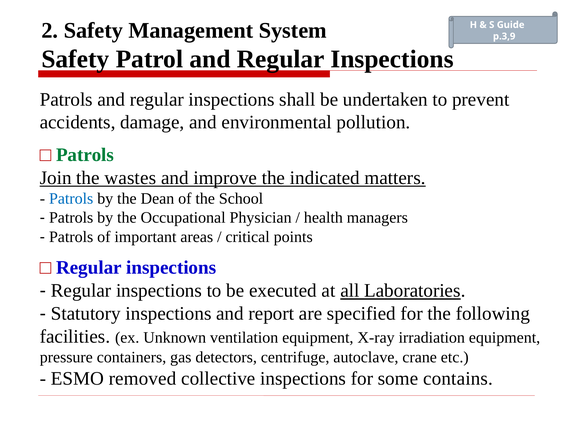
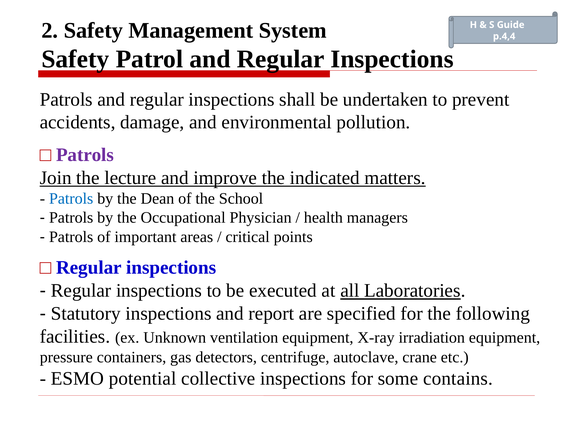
p.3,9: p.3,9 -> p.4,4
Patrols at (85, 155) colour: green -> purple
wastes: wastes -> lecture
removed: removed -> potential
